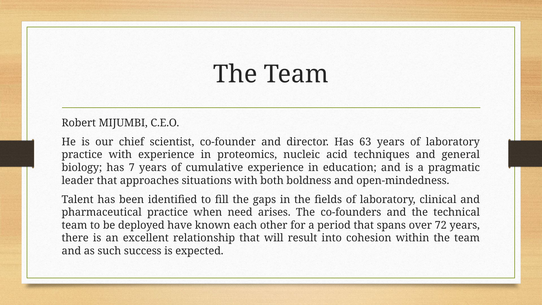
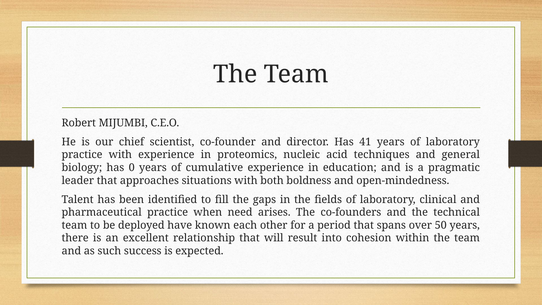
63: 63 -> 41
7: 7 -> 0
72: 72 -> 50
